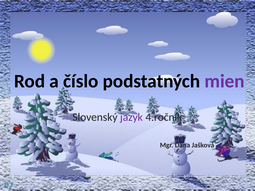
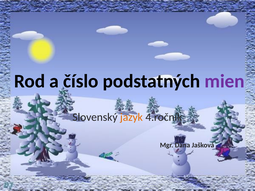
jazyk colour: purple -> orange
